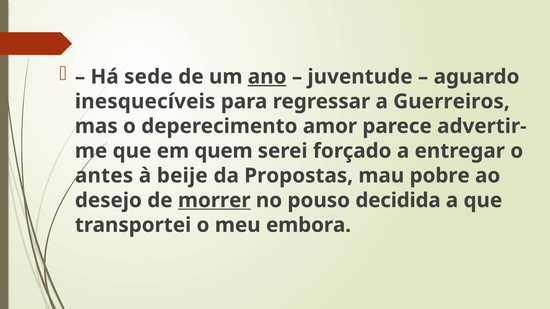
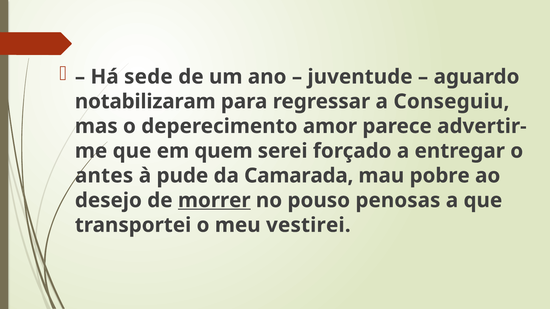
ano underline: present -> none
inesquecíveis: inesquecíveis -> notabilizaram
Guerreiros: Guerreiros -> Conseguiu
beije: beije -> pude
Propostas: Propostas -> Camarada
decidida: decidida -> penosas
embora: embora -> vestirei
